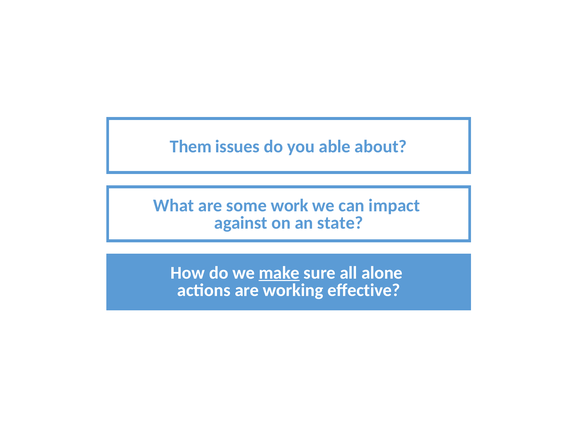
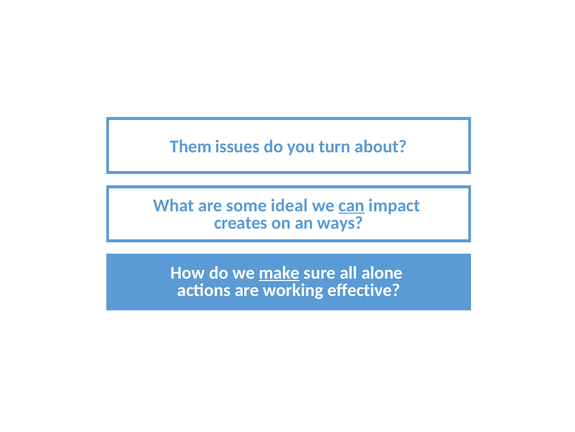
able: able -> turn
work: work -> ideal
can underline: none -> present
against: against -> creates
state: state -> ways
